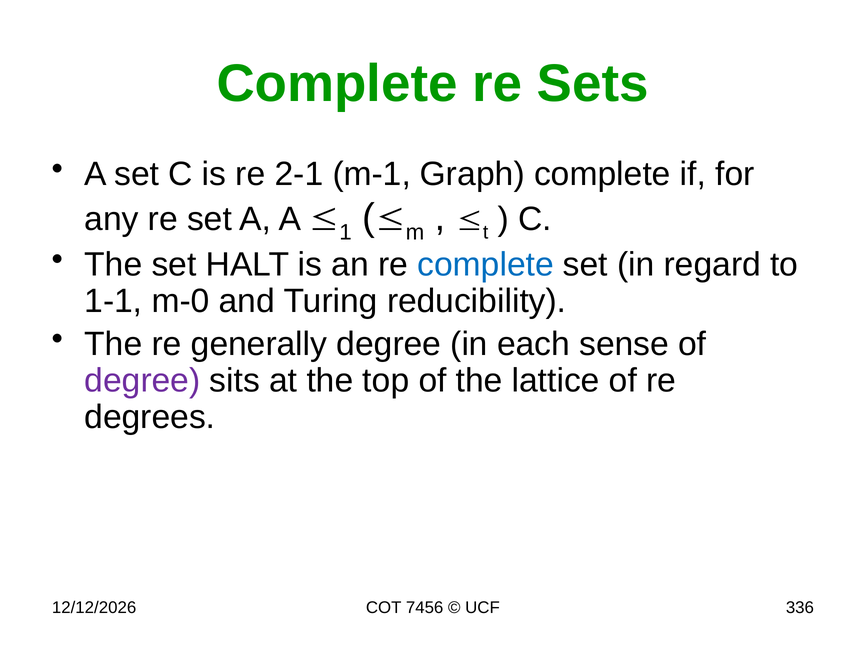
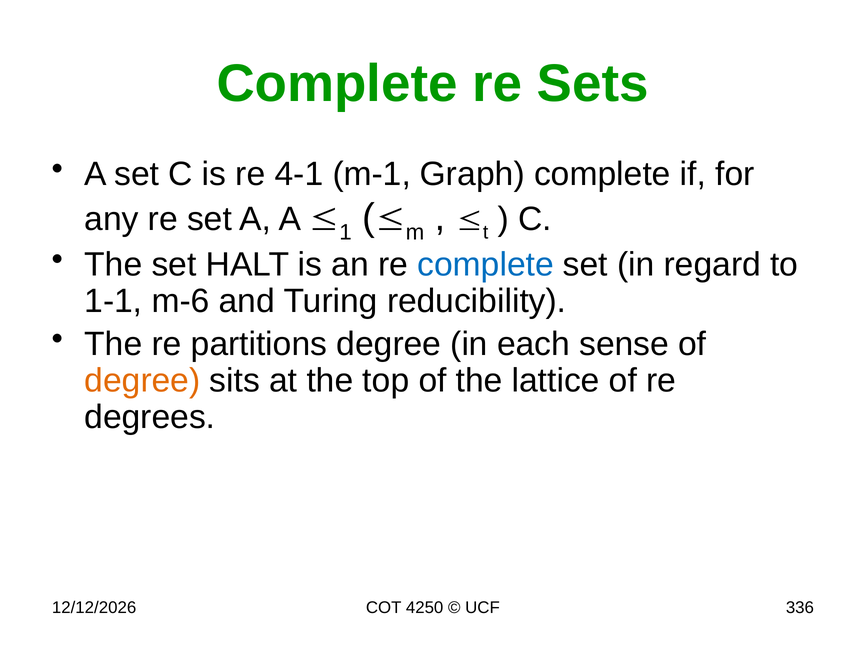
2-1: 2-1 -> 4-1
m-0: m-0 -> m-6
generally: generally -> partitions
degree at (142, 380) colour: purple -> orange
7456: 7456 -> 4250
